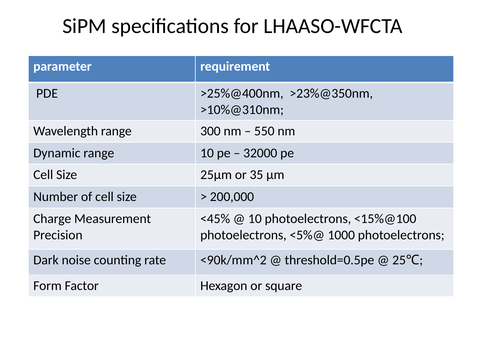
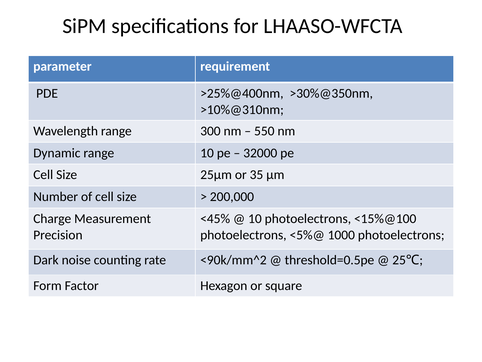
>23%@350nm: >23%@350nm -> >30%@350nm
